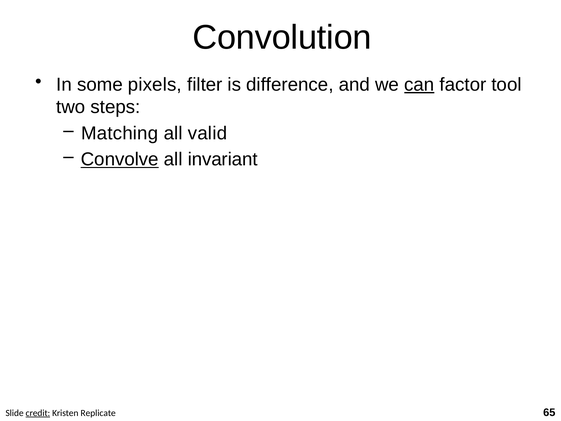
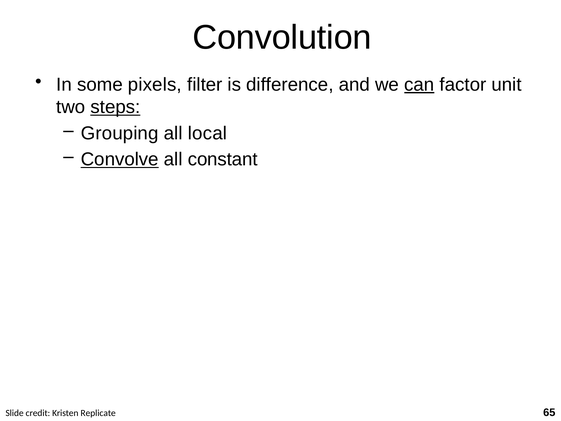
tool: tool -> unit
steps underline: none -> present
Matching: Matching -> Grouping
valid: valid -> local
invariant: invariant -> constant
credit underline: present -> none
